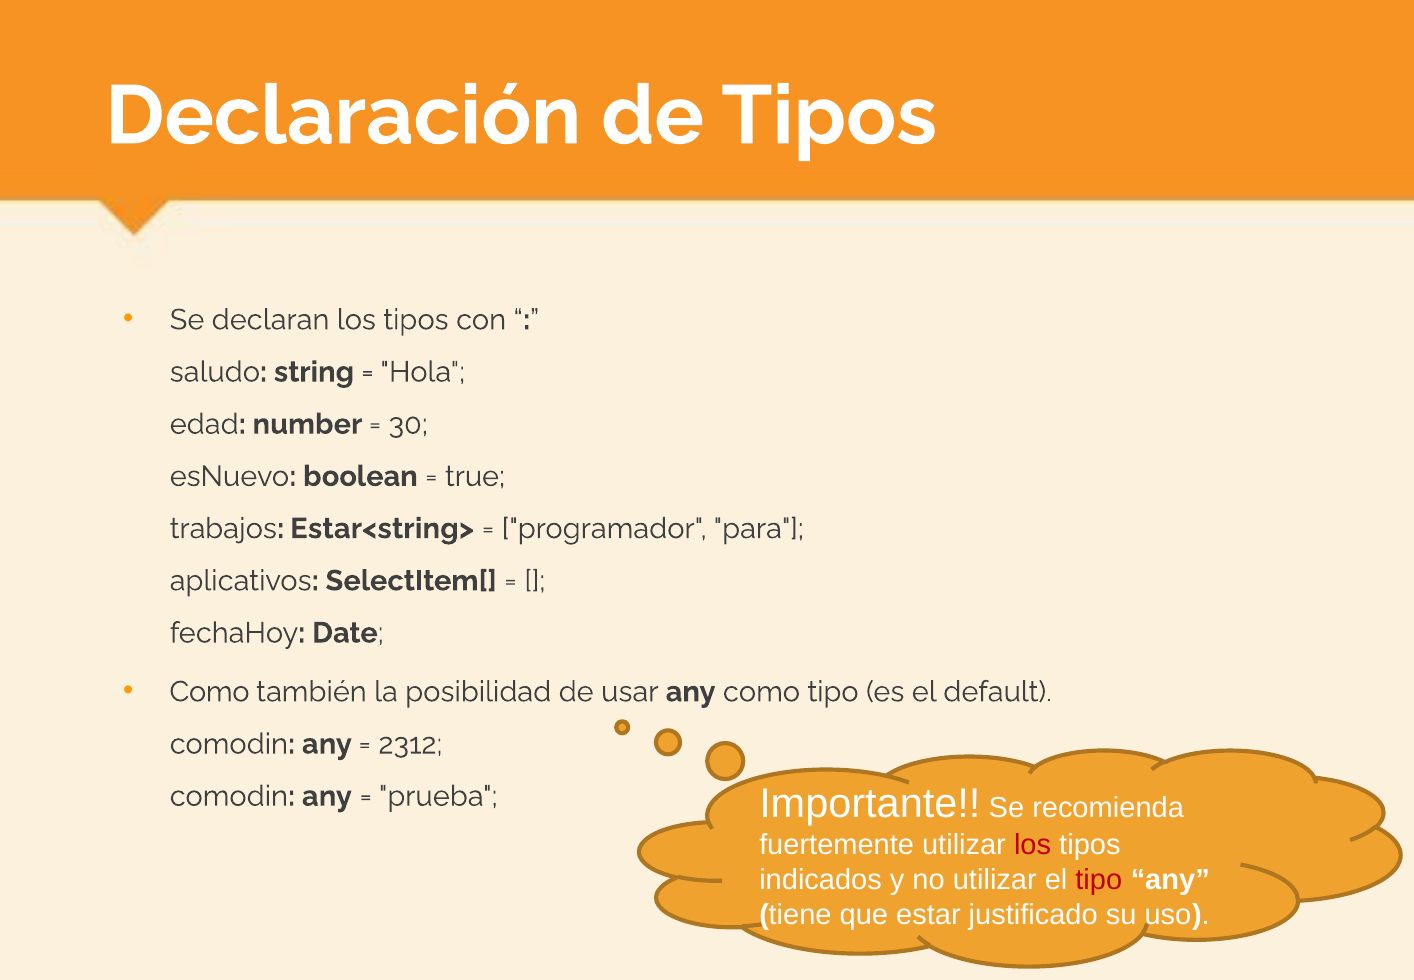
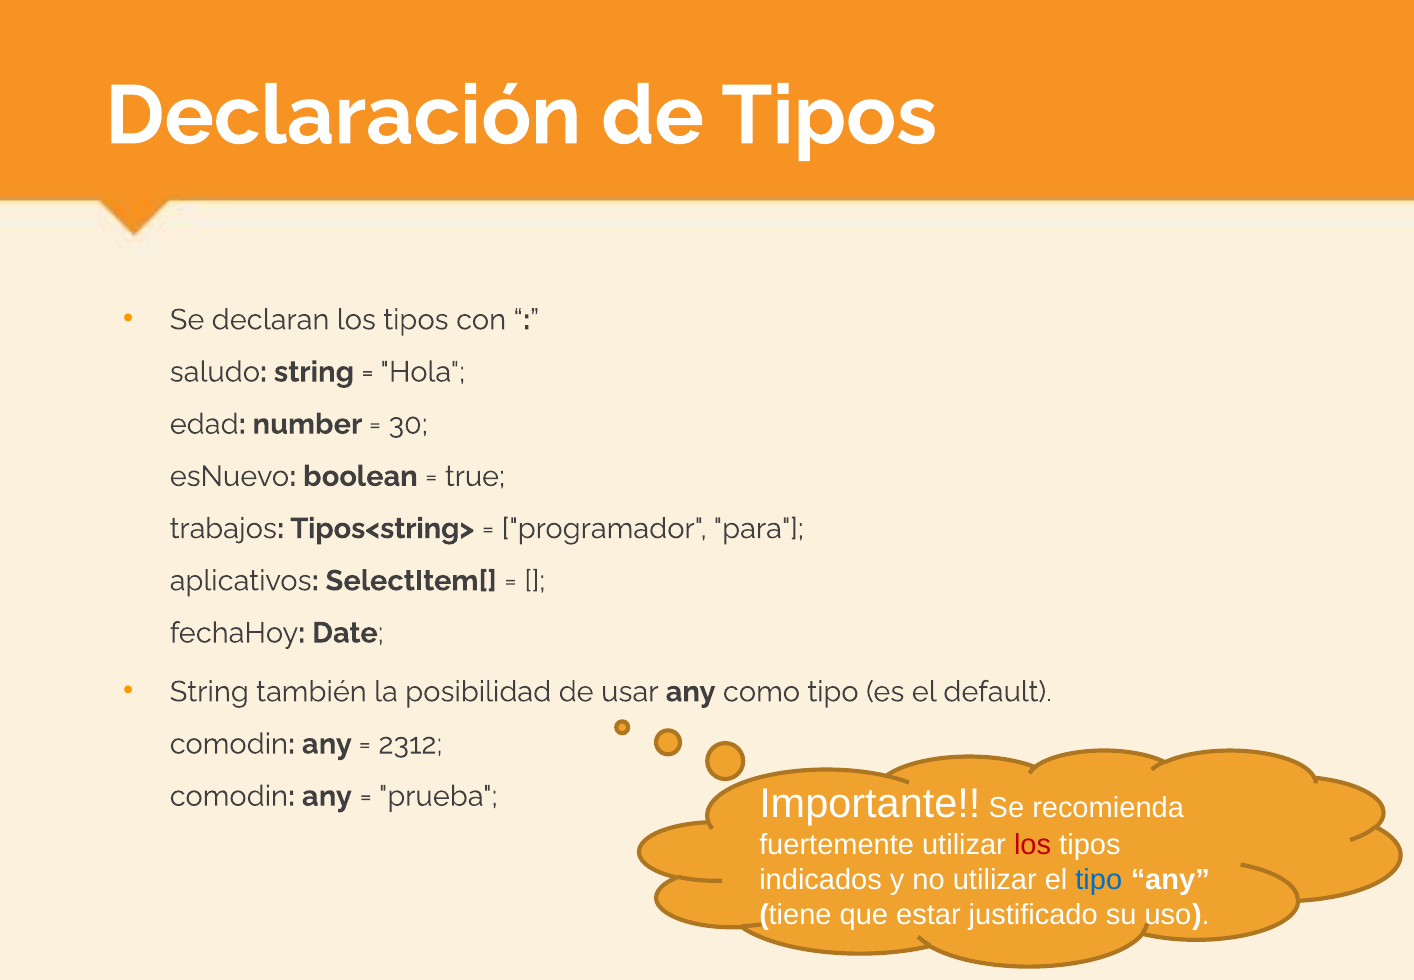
Estar<string>: Estar<string> -> Tipos<string>
Como at (209, 692): Como -> String
tipo at (1099, 879) colour: red -> blue
